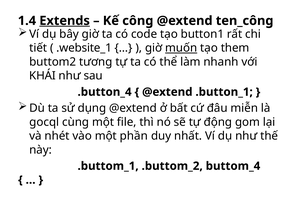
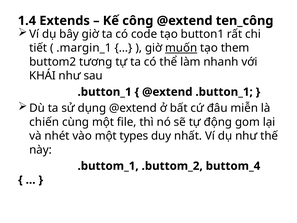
Extends underline: present -> none
.website_1: .website_1 -> .margin_1
.button_4 at (105, 92): .button_4 -> .button_1
gocql: gocql -> chiến
phần: phần -> types
